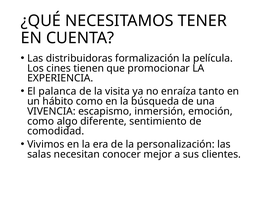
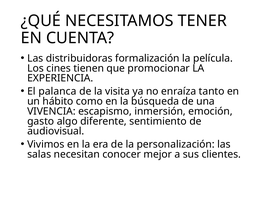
como at (41, 121): como -> gasto
comodidad: comodidad -> audiovisual
